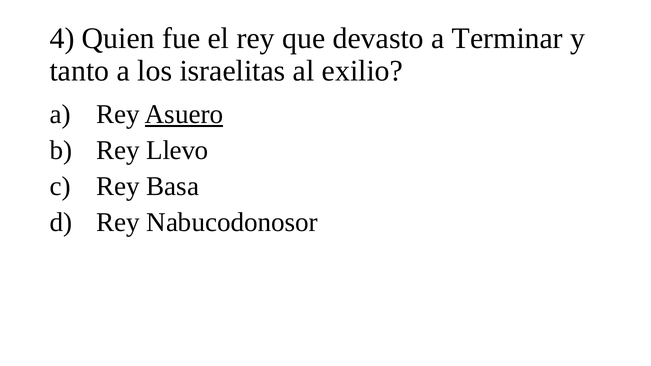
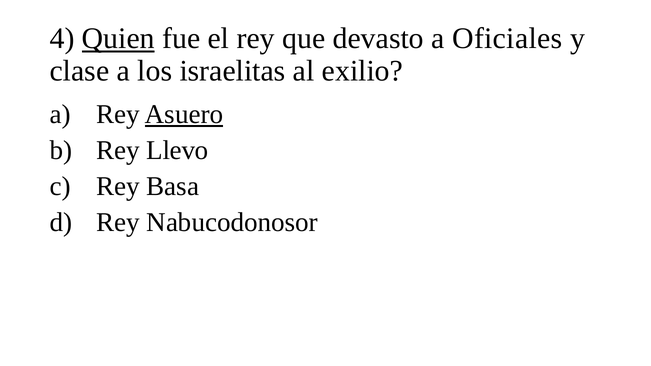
Quien underline: none -> present
Terminar: Terminar -> Oficiales
tanto: tanto -> clase
